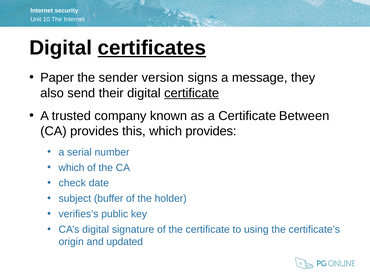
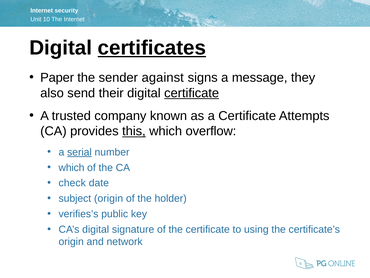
version: version -> against
Between: Between -> Attempts
this underline: none -> present
which provides: provides -> overflow
serial underline: none -> present
subject buffer: buffer -> origin
updated: updated -> network
